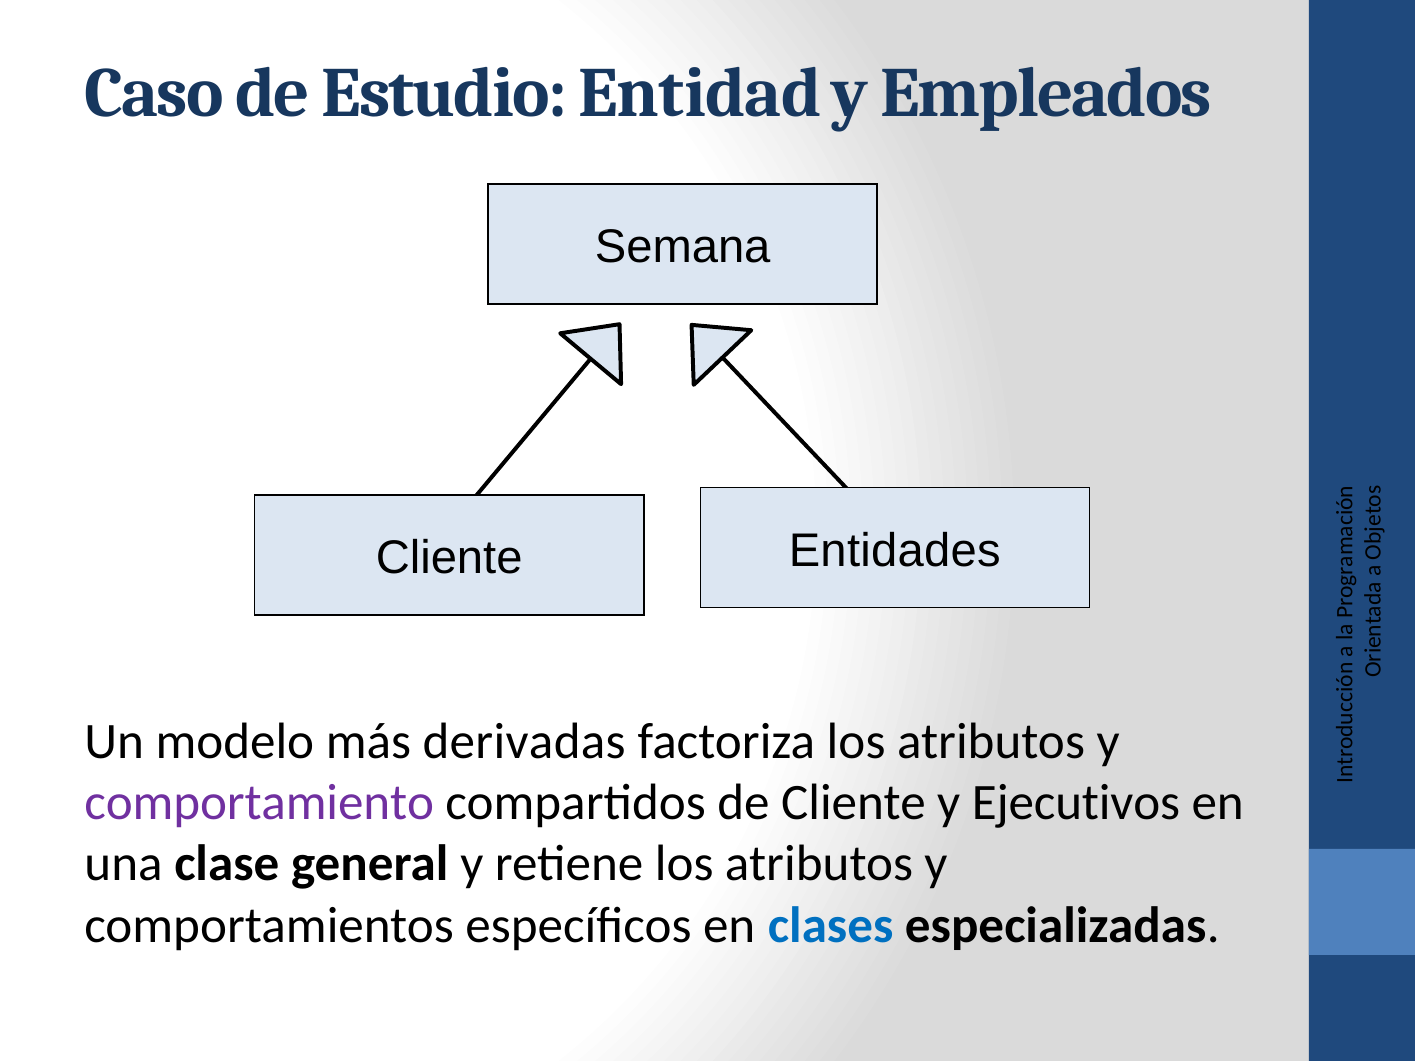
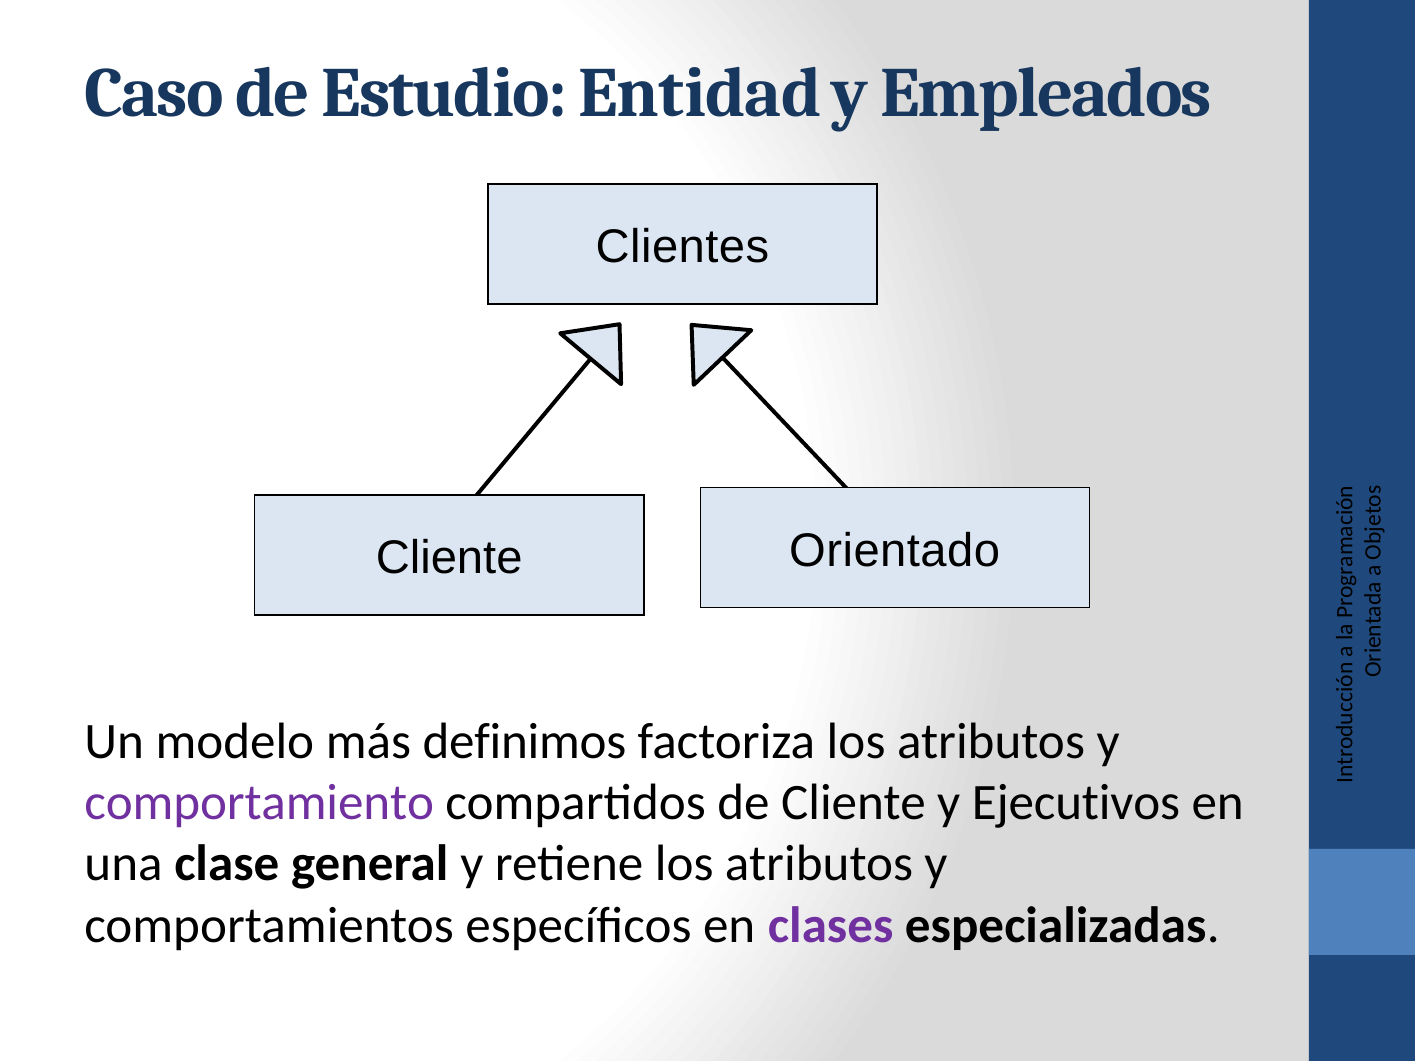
Semana: Semana -> Clientes
Entidades: Entidades -> Orientado
derivadas: derivadas -> definimos
clases colour: blue -> purple
